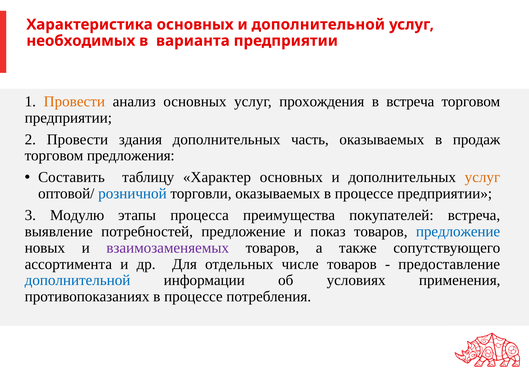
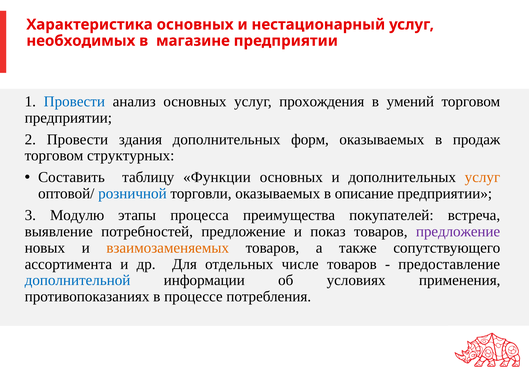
и дополнительной: дополнительной -> нестационарный
варианта: варианта -> магазине
Провести at (74, 101) colour: orange -> blue
в встреча: встреча -> умений
часть: часть -> форм
предложения: предложения -> структурных
Характер: Характер -> Функции
оказываемых в процессе: процессе -> описание
предложение at (458, 232) colour: blue -> purple
взаимозаменяемых colour: purple -> orange
